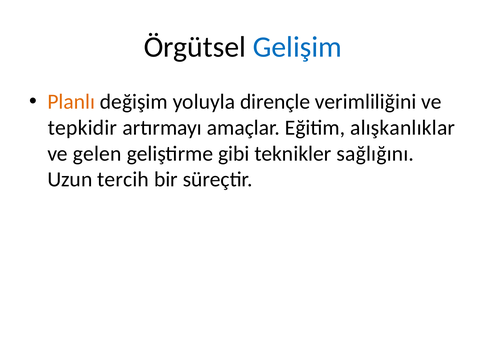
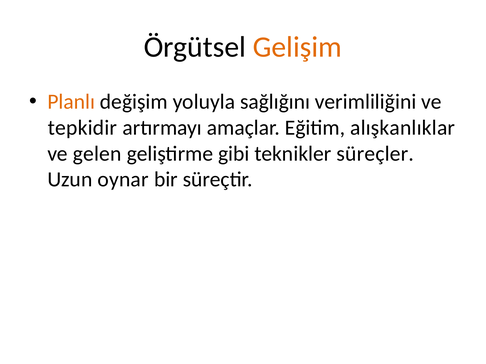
Gelişim colour: blue -> orange
dirençle: dirençle -> sağlığını
sağlığını: sağlığını -> süreçler
tercih: tercih -> oynar
